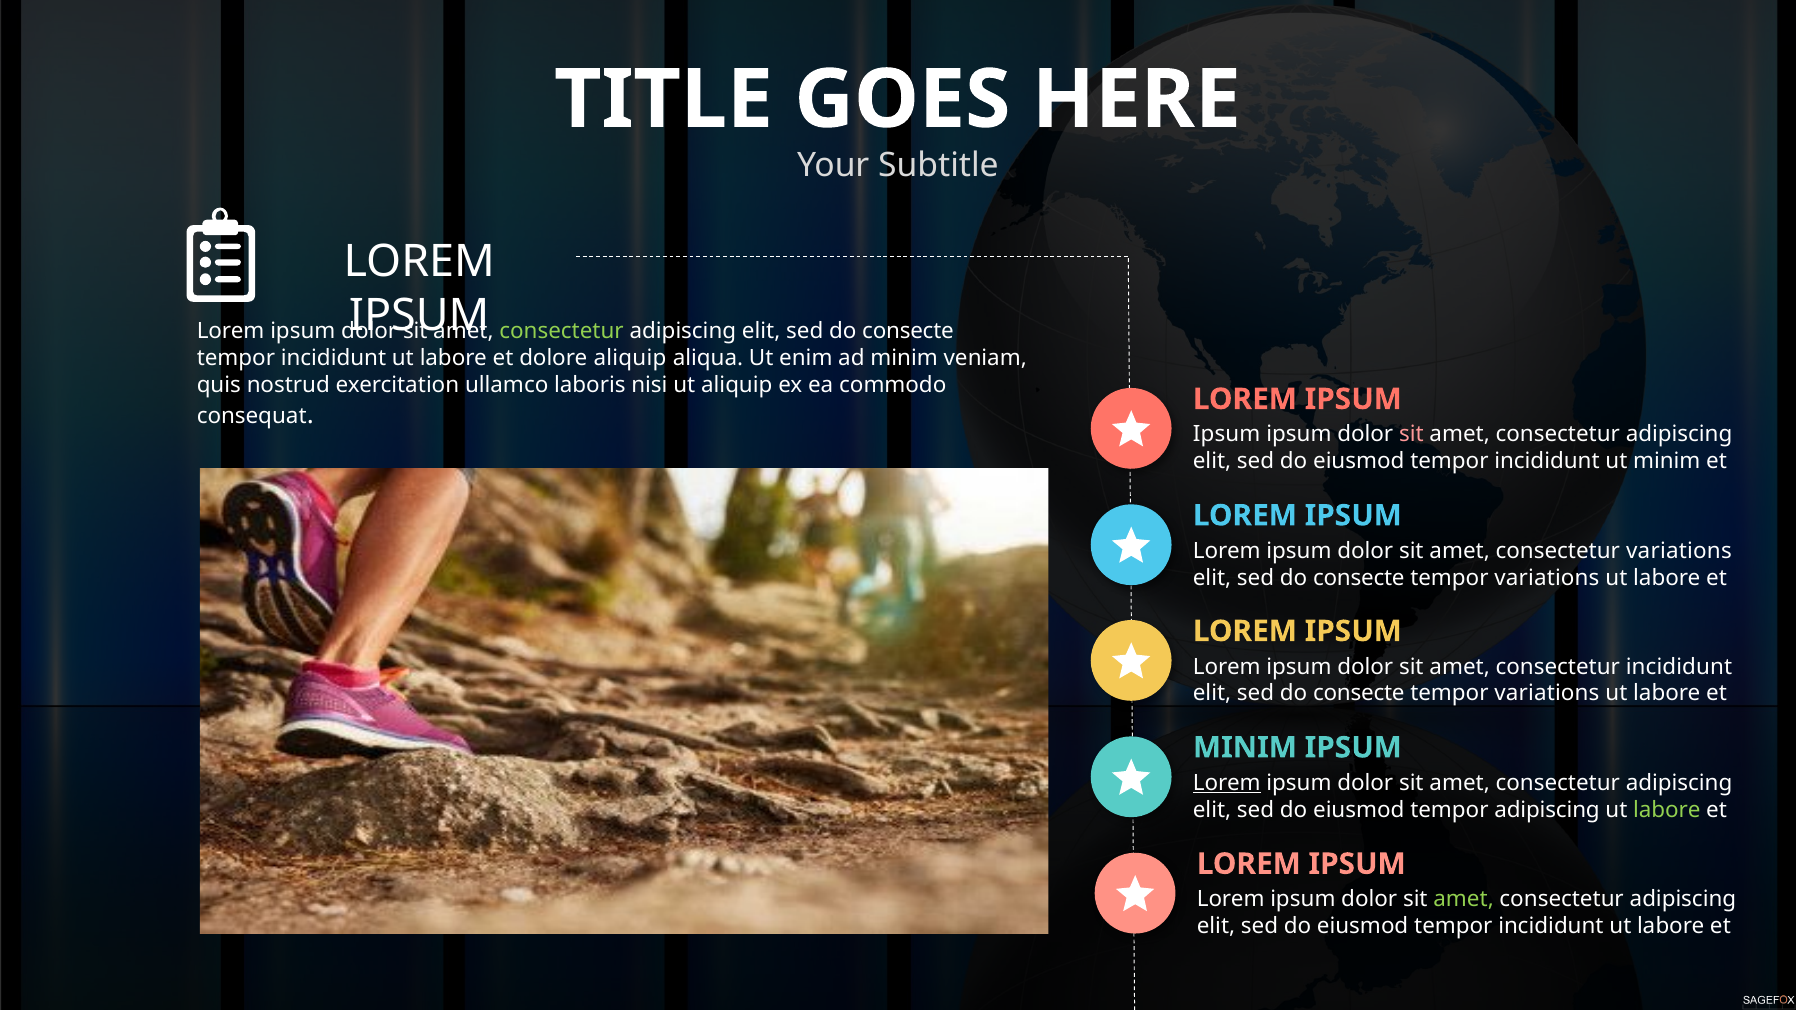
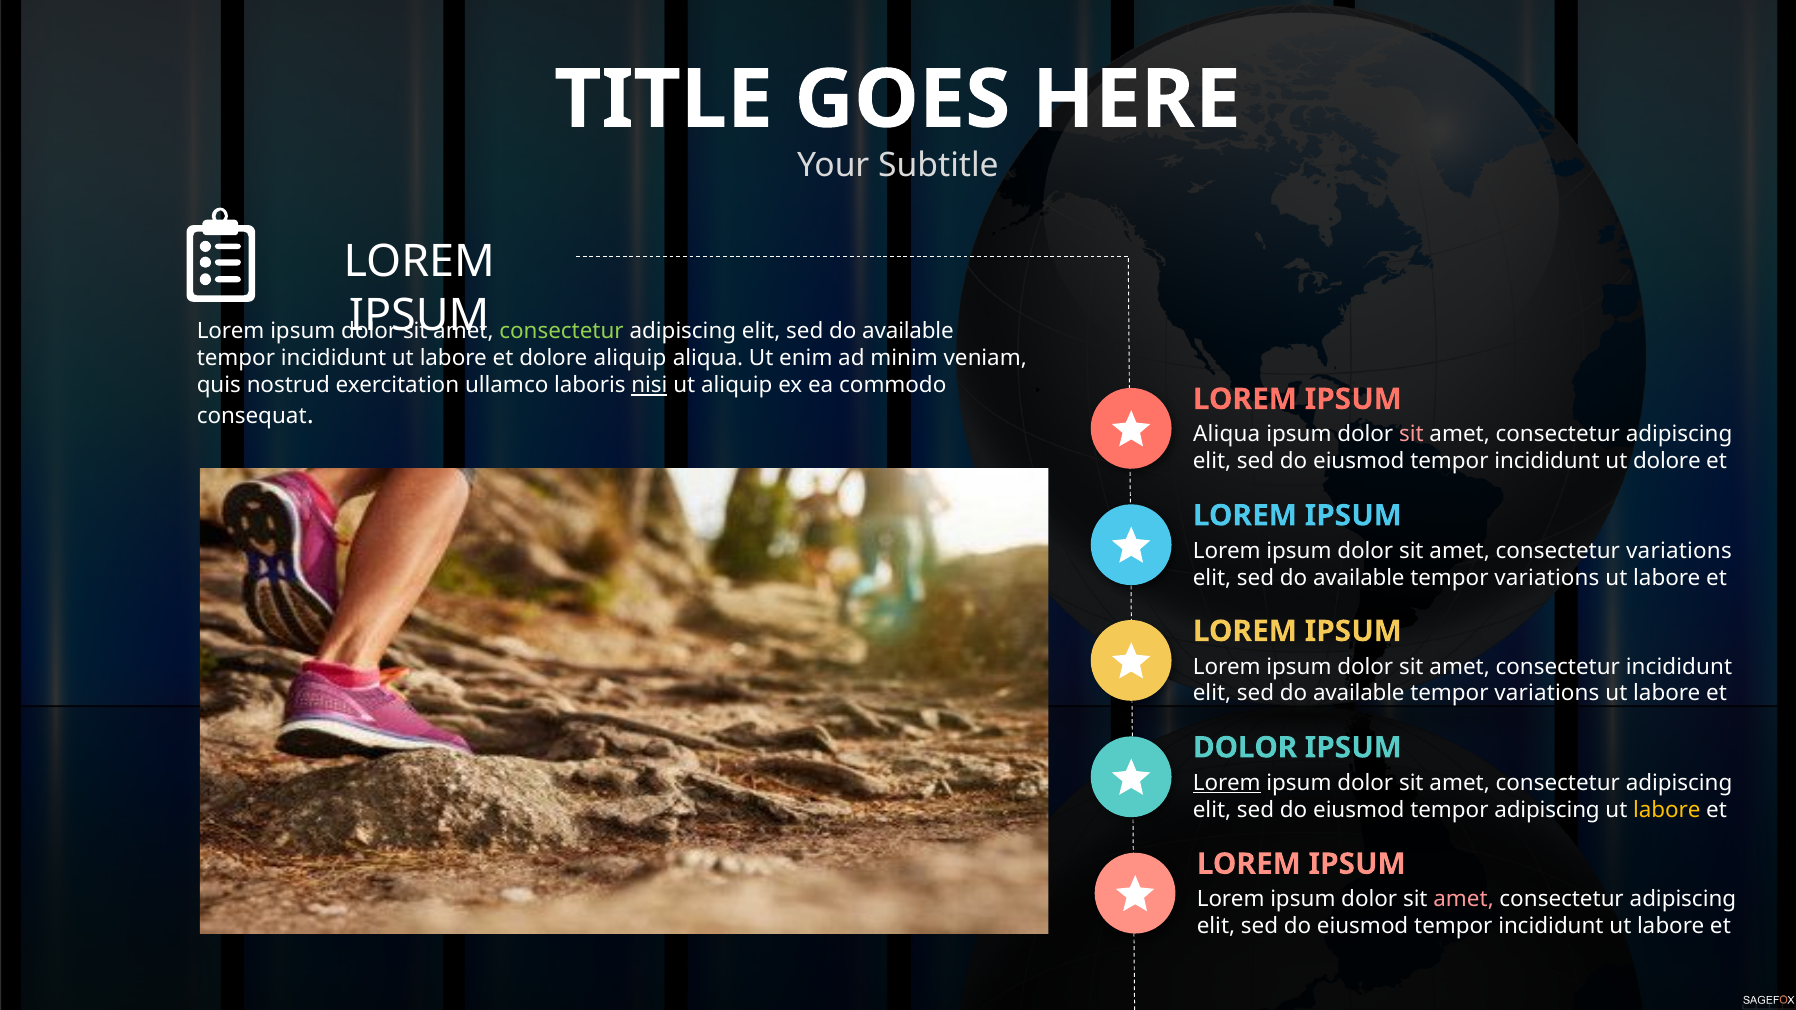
consecte at (908, 331): consecte -> available
nisi underline: none -> present
Ipsum at (1227, 435): Ipsum -> Aliqua
ut minim: minim -> dolore
consecte at (1359, 578): consecte -> available
consecte at (1359, 694): consecte -> available
MINIM at (1245, 748): MINIM -> DOLOR
labore at (1667, 810) colour: light green -> yellow
amet at (1464, 900) colour: light green -> pink
